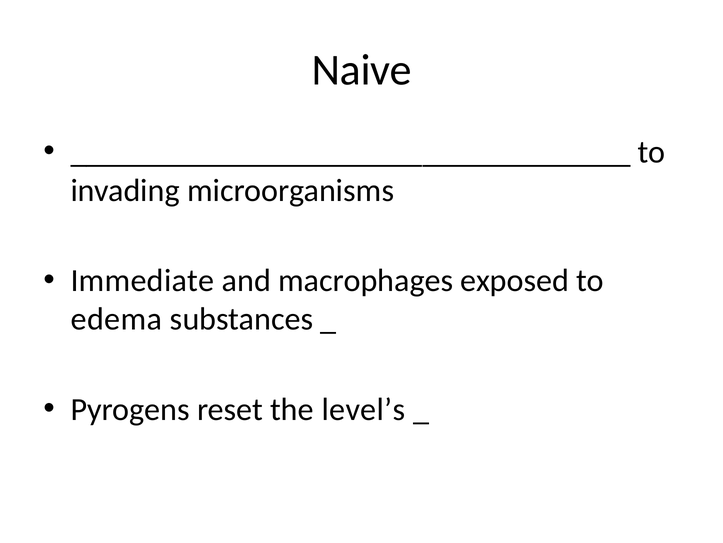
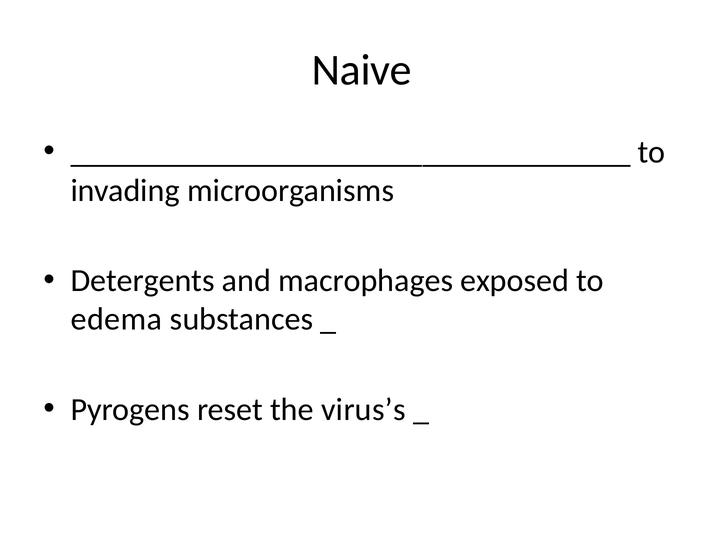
Immediate: Immediate -> Detergents
level’s: level’s -> virus’s
